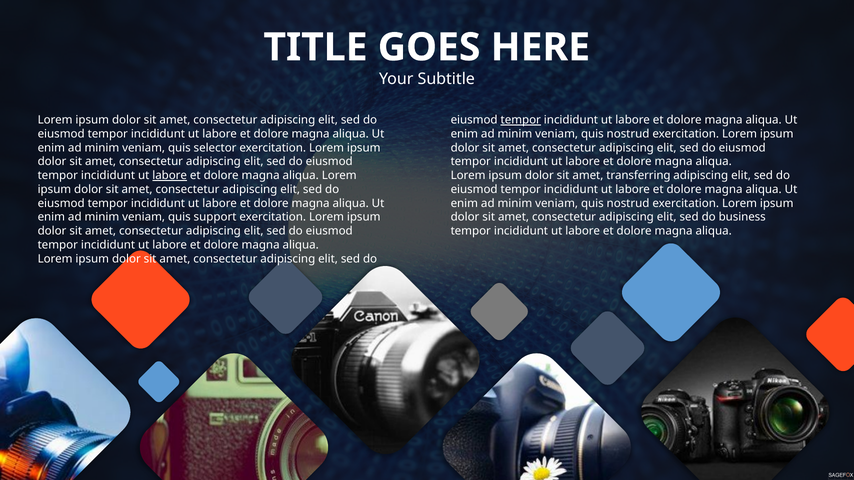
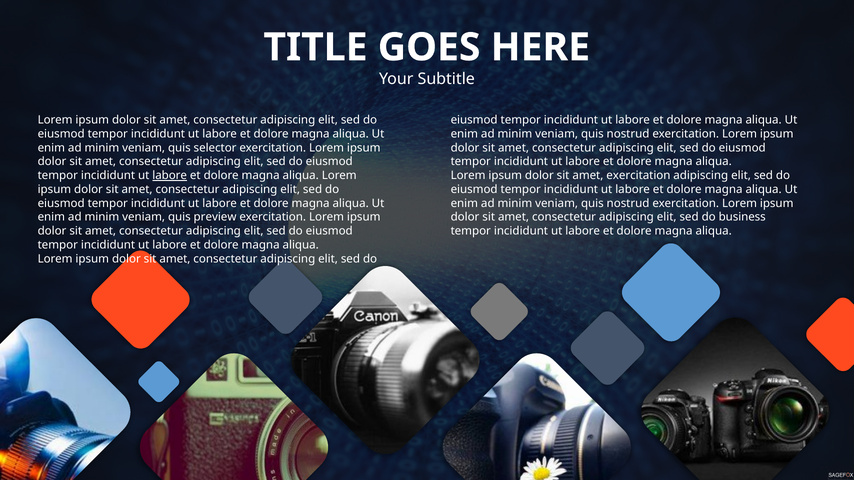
tempor at (521, 120) underline: present -> none
amet transferring: transferring -> exercitation
support: support -> preview
